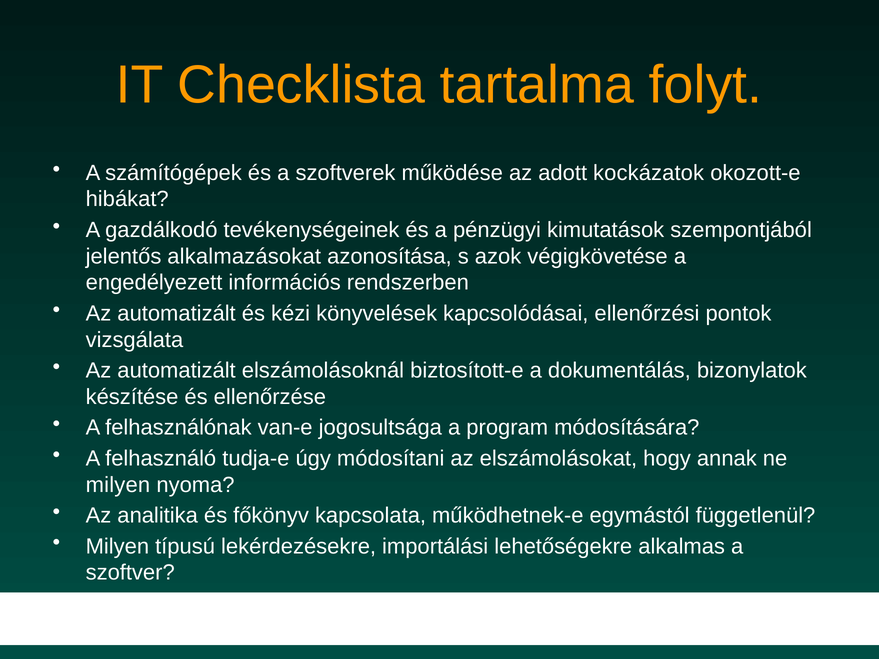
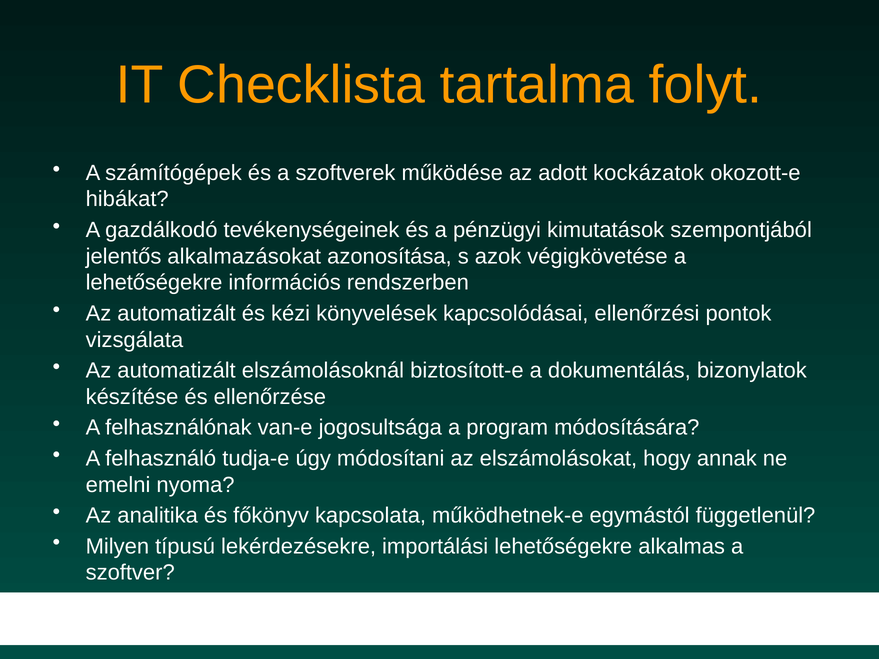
engedélyezett at (154, 283): engedélyezett -> lehetőségekre
milyen at (118, 485): milyen -> emelni
